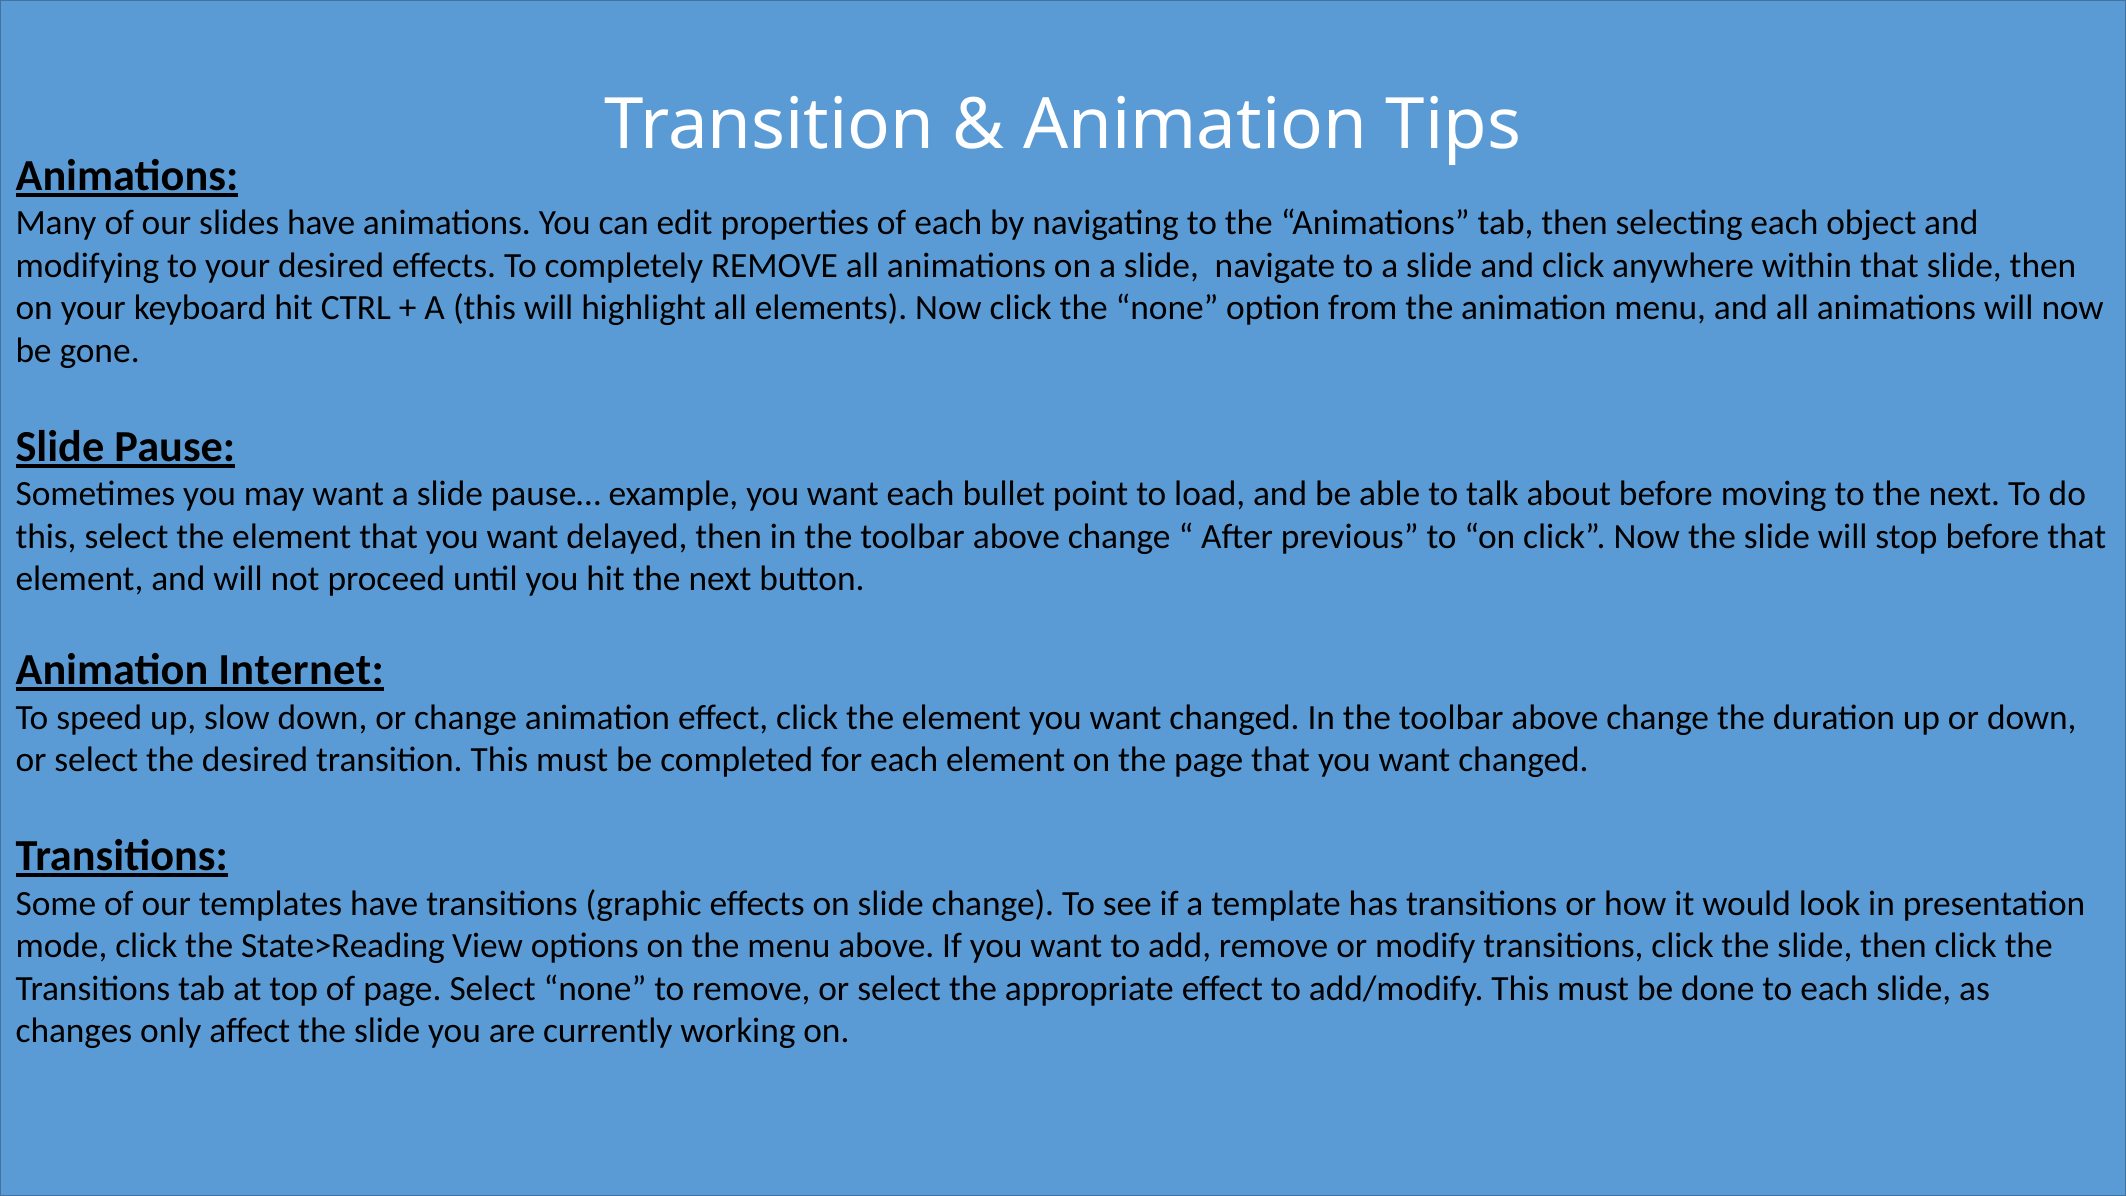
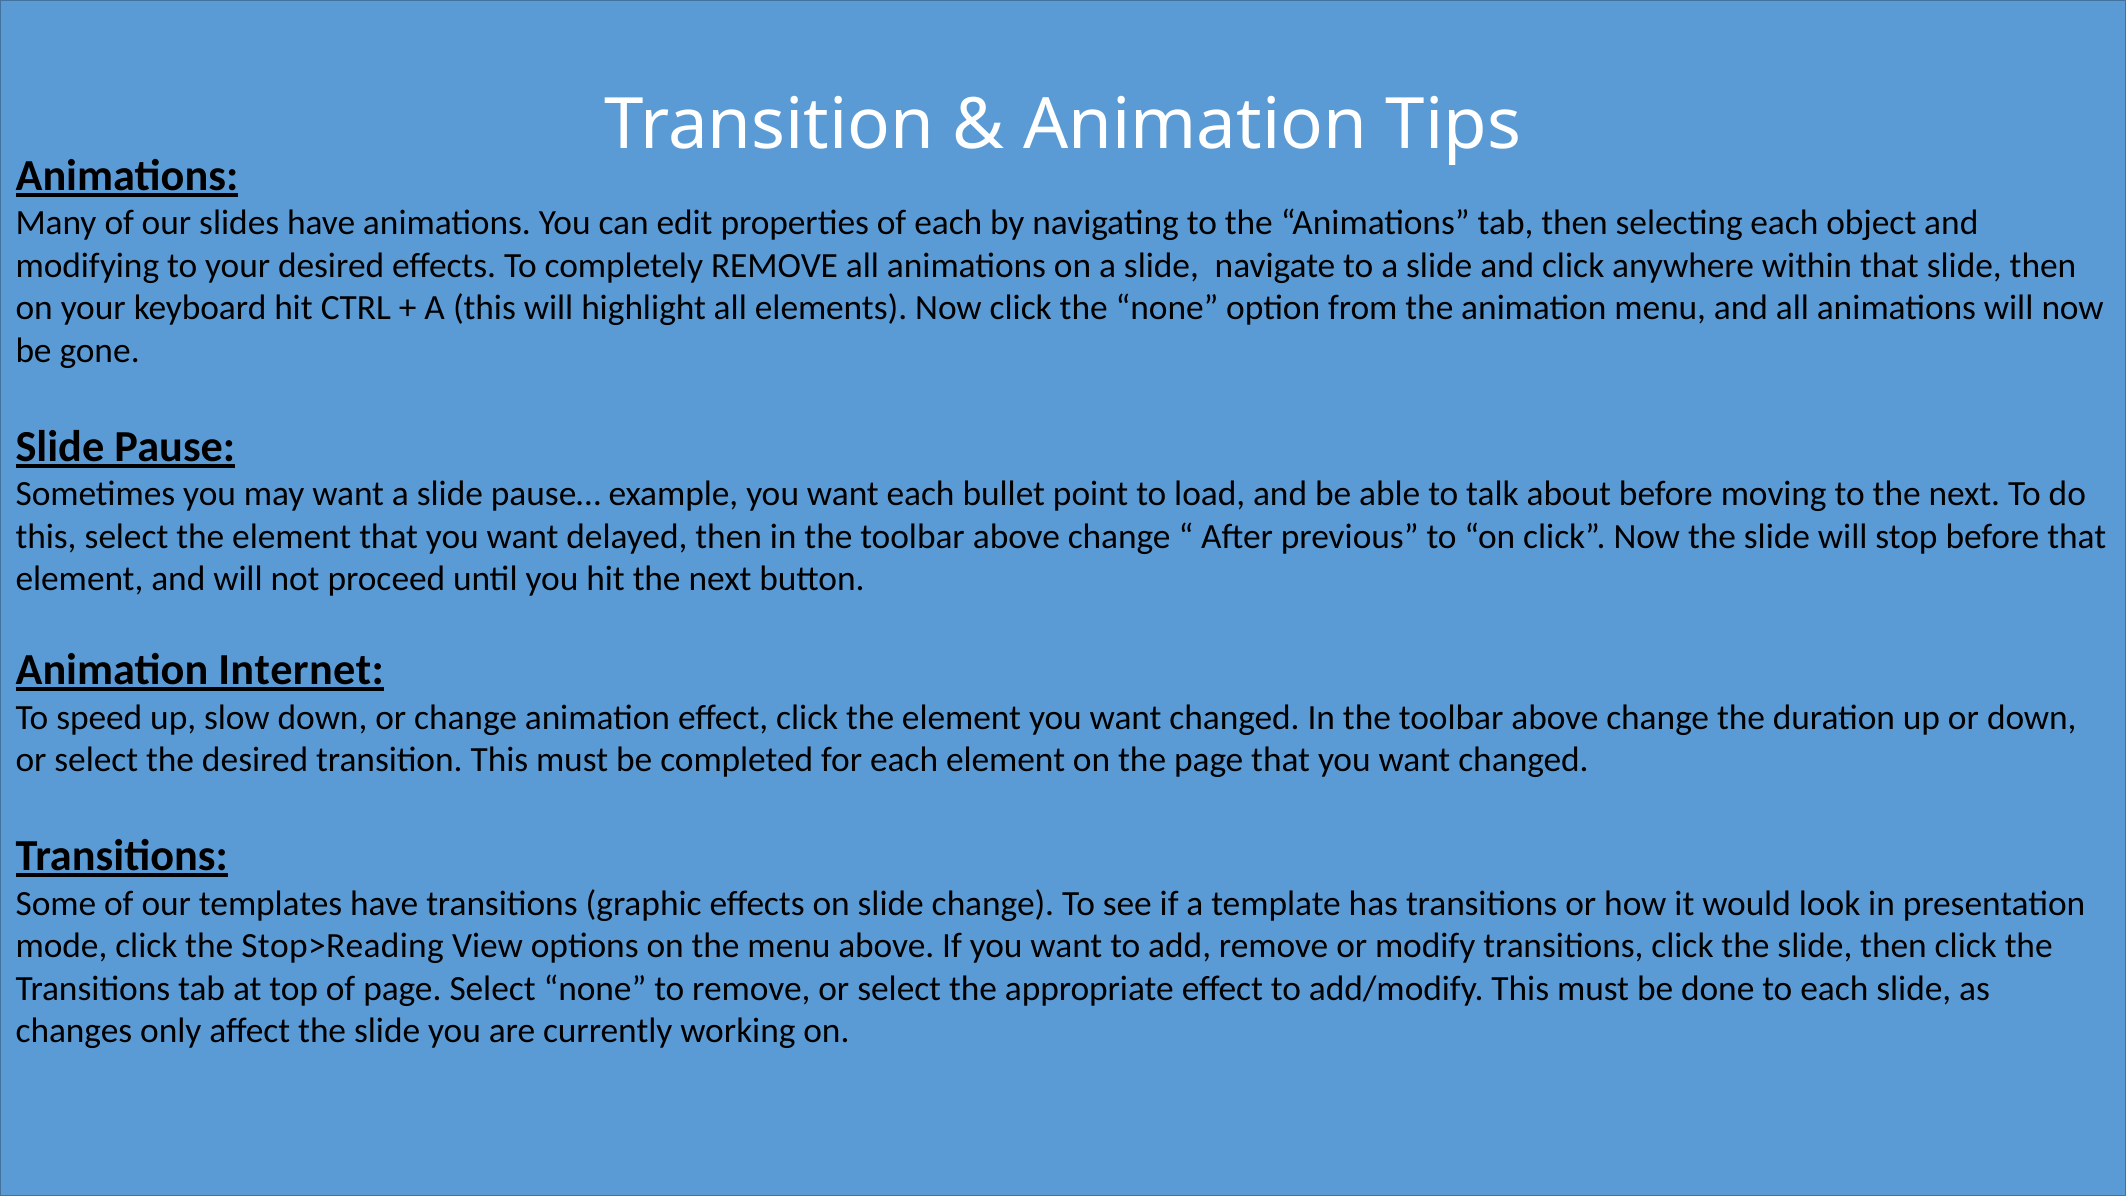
State>Reading: State>Reading -> Stop>Reading
